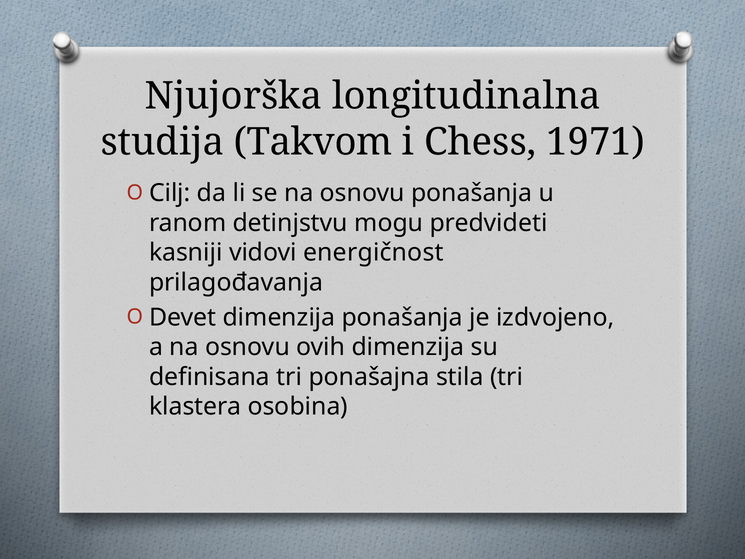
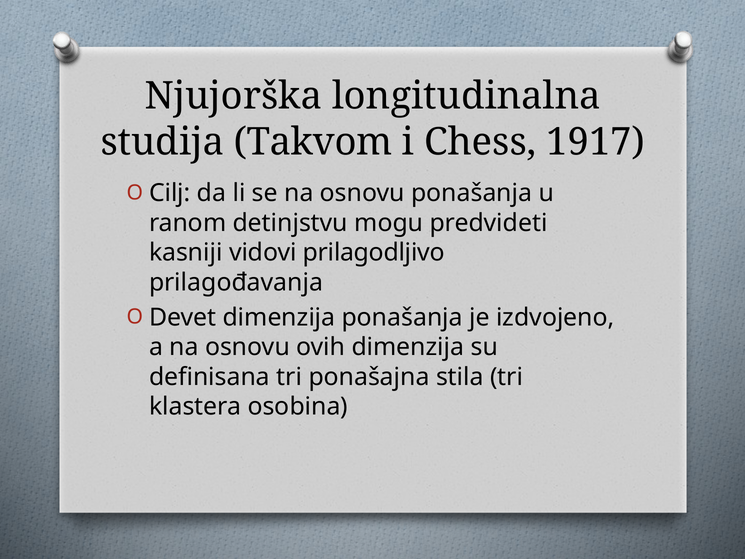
1971: 1971 -> 1917
energičnost: energičnost -> prilagodljivo
